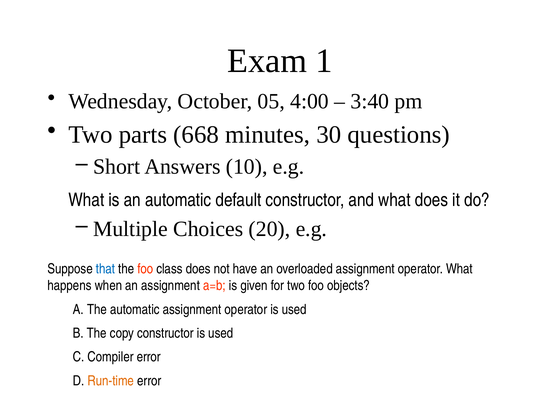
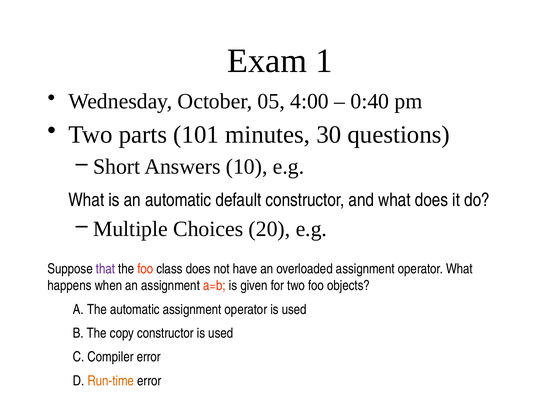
3:40: 3:40 -> 0:40
668: 668 -> 101
that colour: blue -> purple
